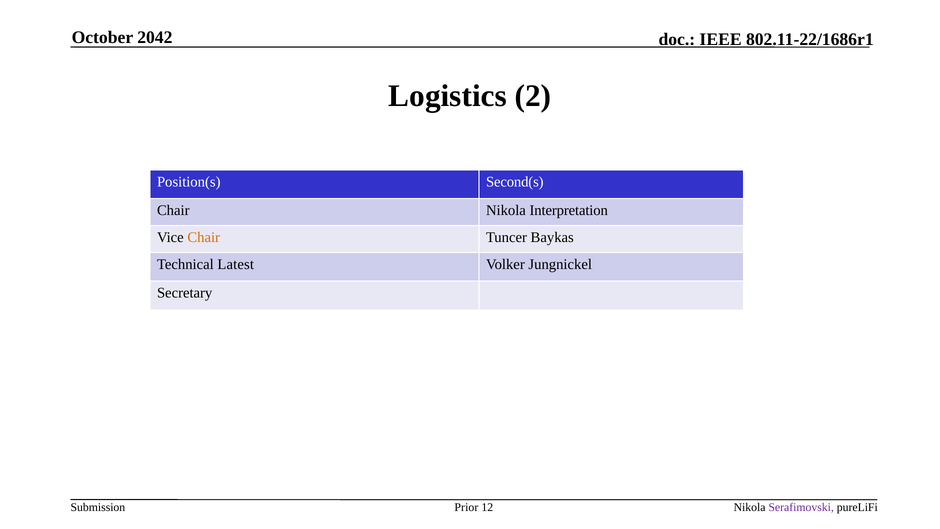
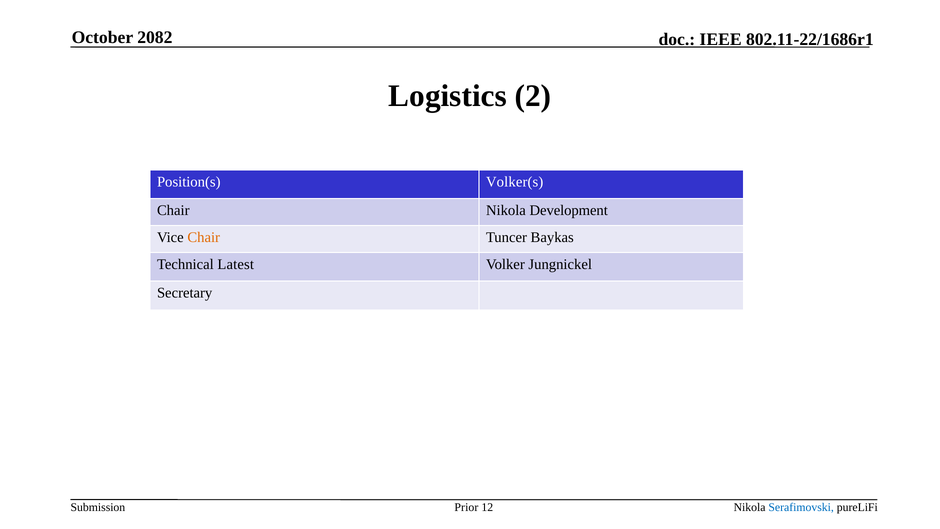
2042: 2042 -> 2082
Second(s: Second(s -> Volker(s
Interpretation: Interpretation -> Development
Serafimovski colour: purple -> blue
